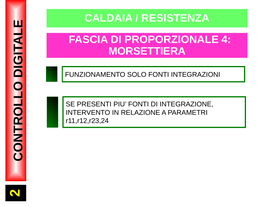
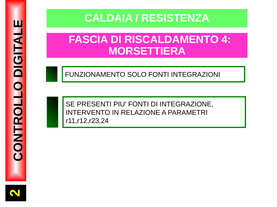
PROPORZIONALE: PROPORZIONALE -> RISCALDAMENTO
